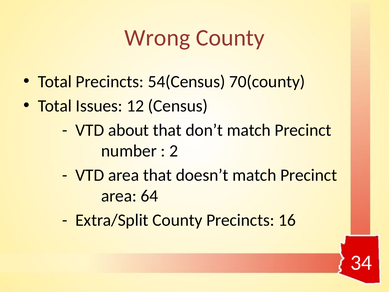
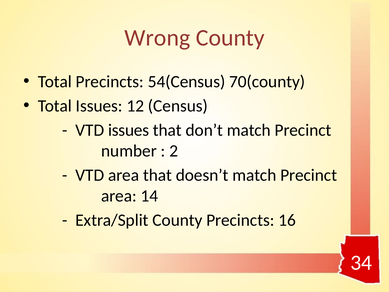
VTD about: about -> issues
64: 64 -> 14
